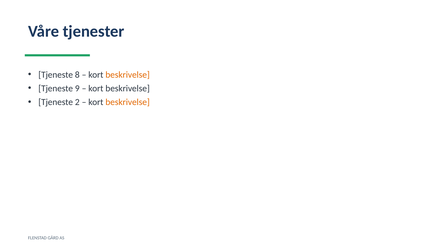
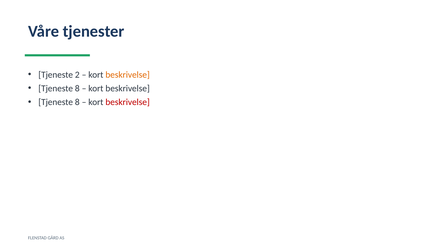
8: 8 -> 2
9 at (77, 88): 9 -> 8
2 at (77, 102): 2 -> 8
beskrivelse at (128, 102) colour: orange -> red
